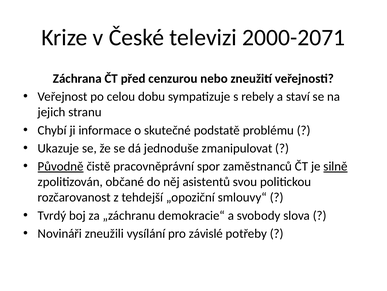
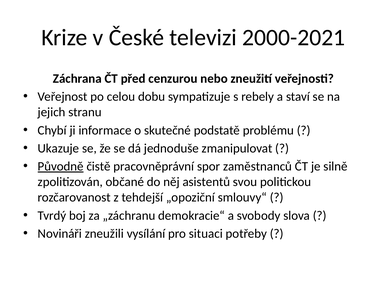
2000-2071: 2000-2071 -> 2000-2021
silně underline: present -> none
závislé: závislé -> situaci
